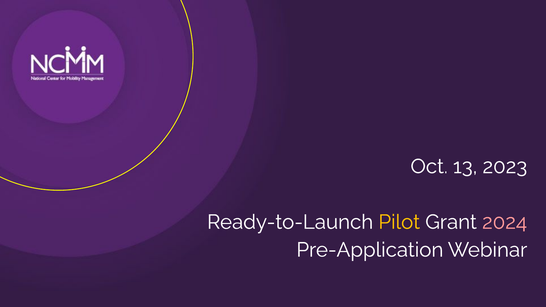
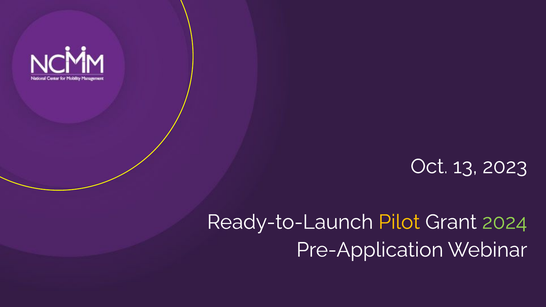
2024 colour: pink -> light green
